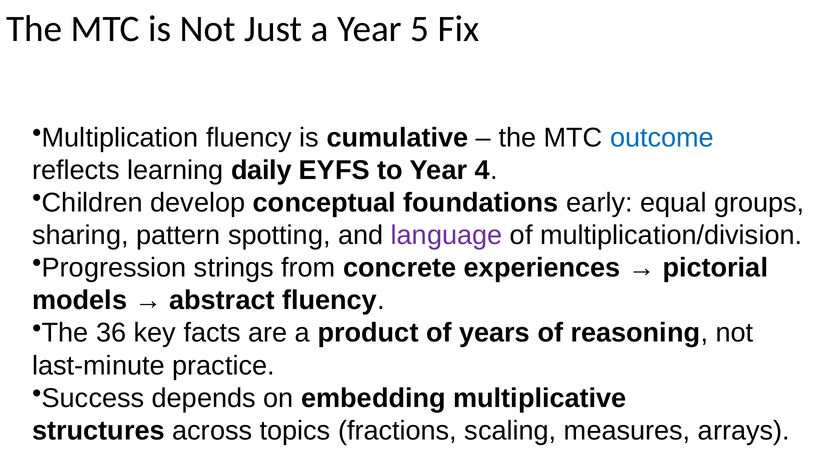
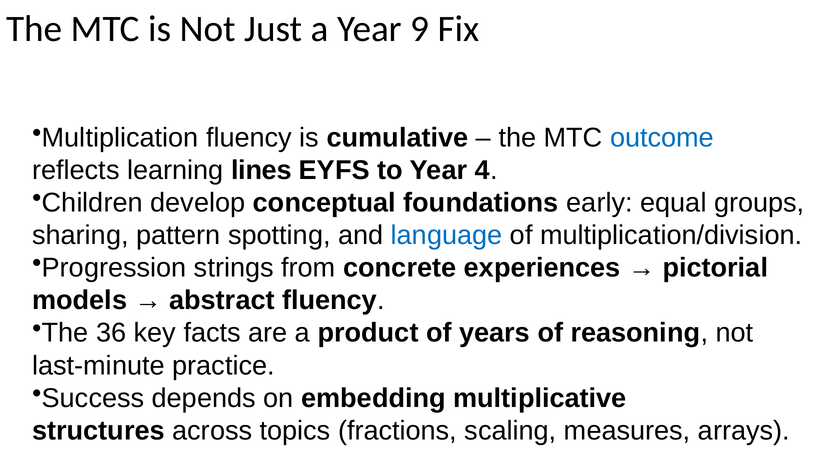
5: 5 -> 9
daily: daily -> lines
language colour: purple -> blue
